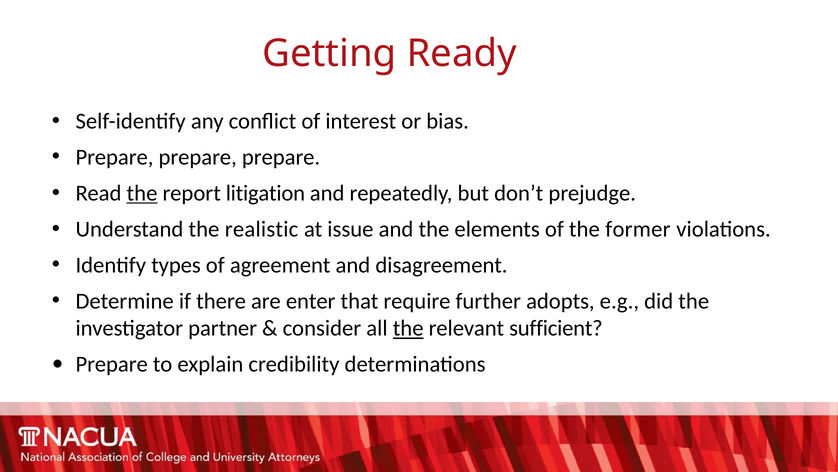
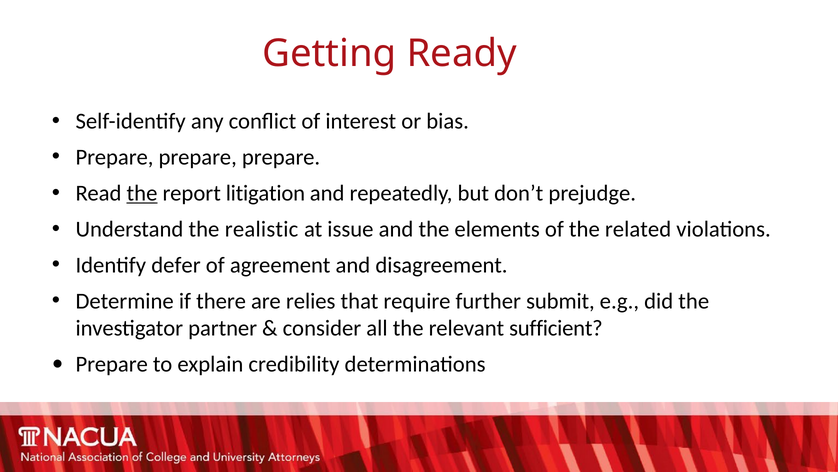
former: former -> related
types: types -> defer
enter: enter -> relies
adopts: adopts -> submit
the at (408, 328) underline: present -> none
